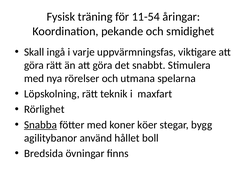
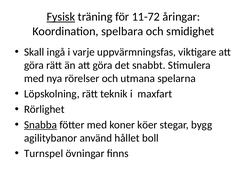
Fysisk underline: none -> present
11-54: 11-54 -> 11-72
pekande: pekande -> spelbara
Bredsida: Bredsida -> Turnspel
